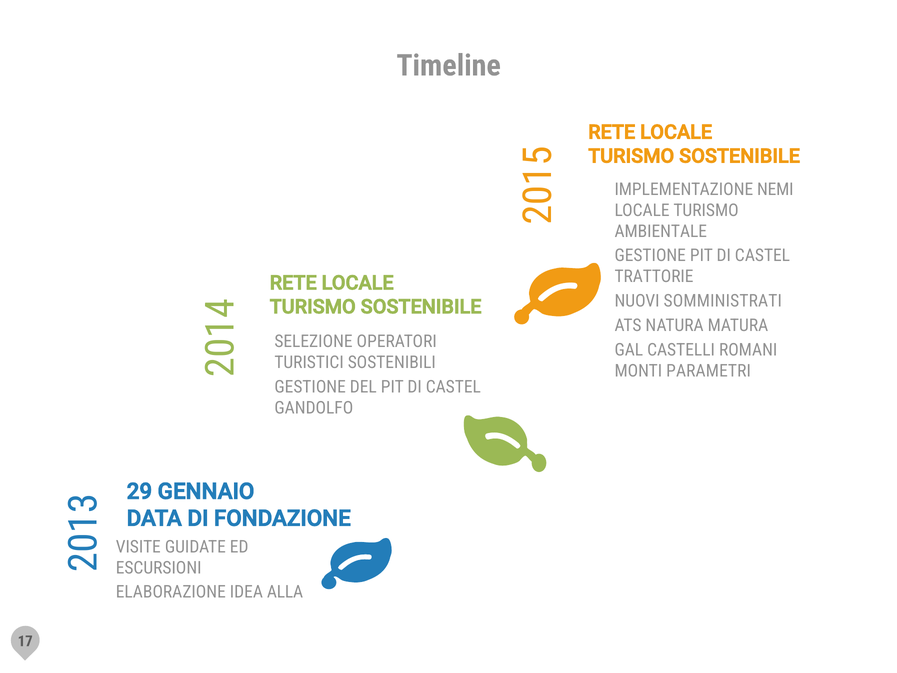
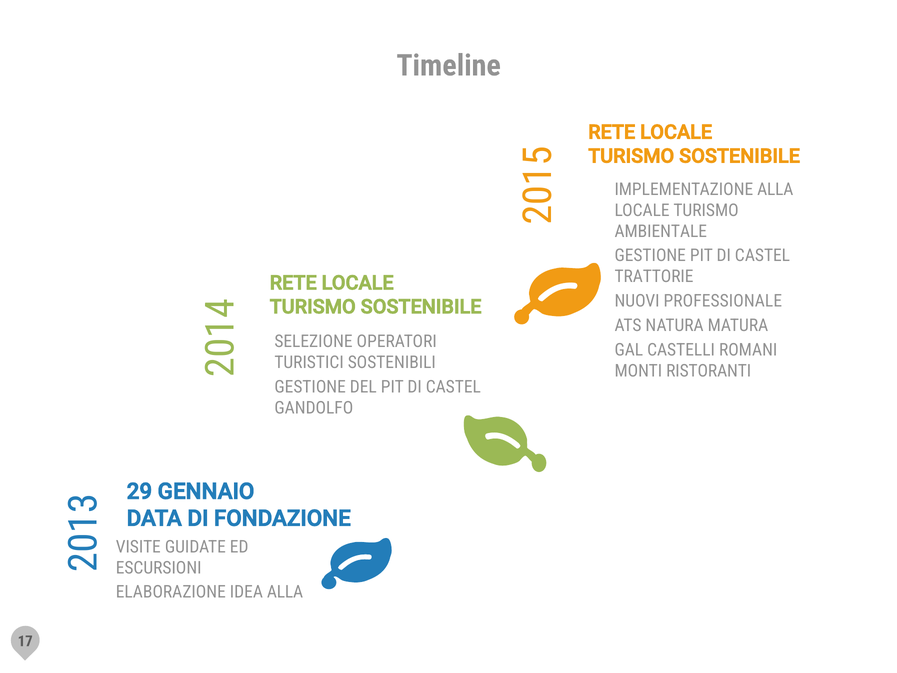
IMPLEMENTAZIONE NEMI: NEMI -> ALLA
SOMMINISTRATI: SOMMINISTRATI -> PROFESSIONALE
PARAMETRI: PARAMETRI -> RISTORANTI
